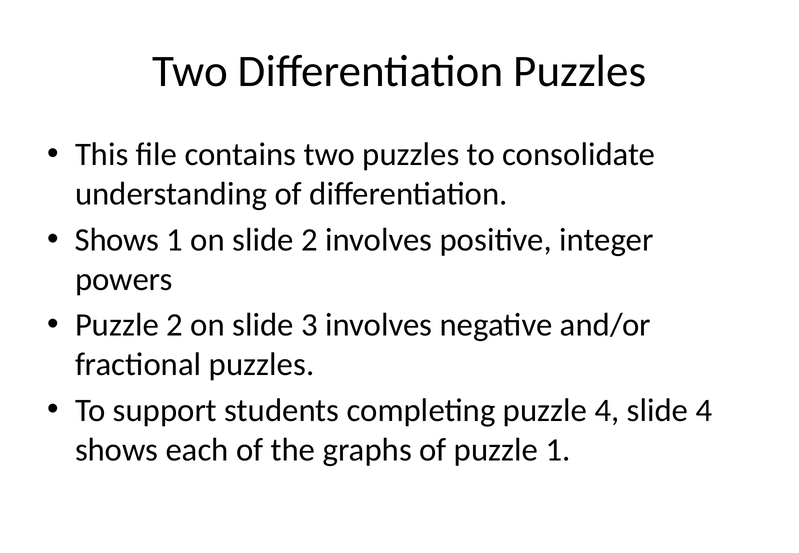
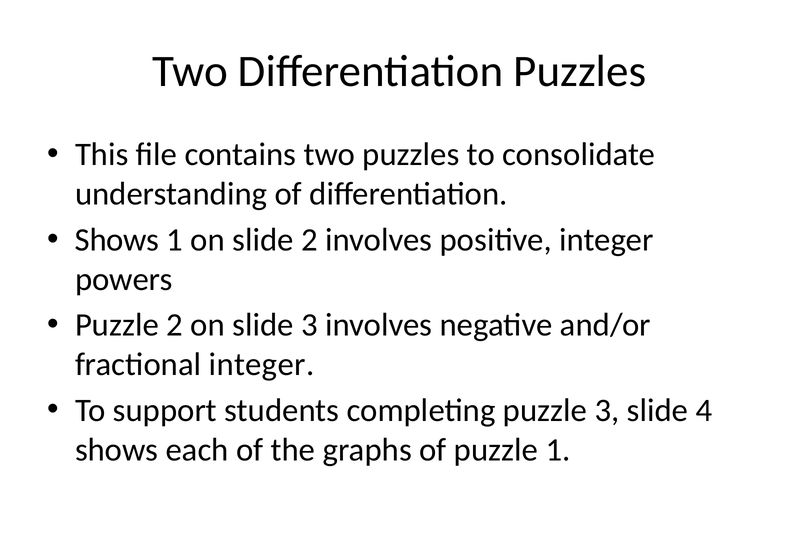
fractional puzzles: puzzles -> integer
puzzle 4: 4 -> 3
